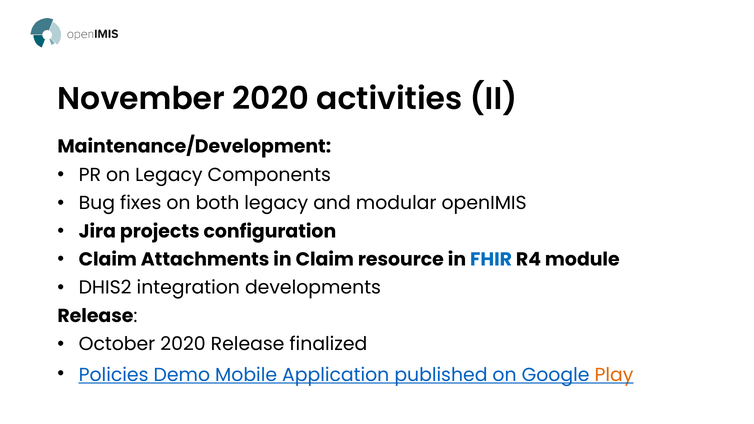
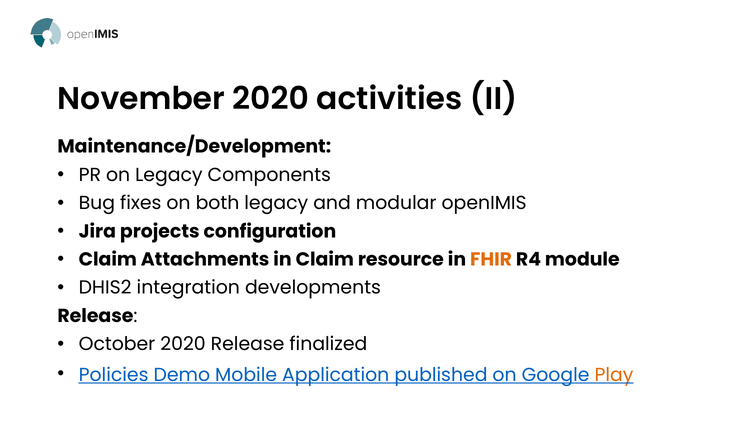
FHIR colour: blue -> orange
